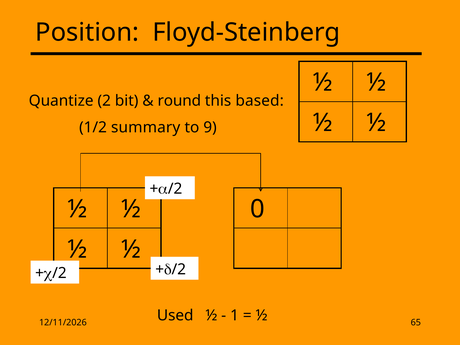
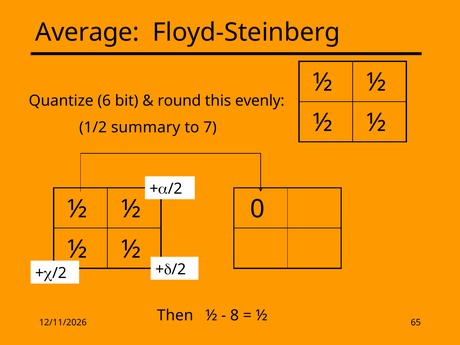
Position: Position -> Average
2: 2 -> 6
based: based -> evenly
9: 9 -> 7
Used: Used -> Then
1: 1 -> 8
